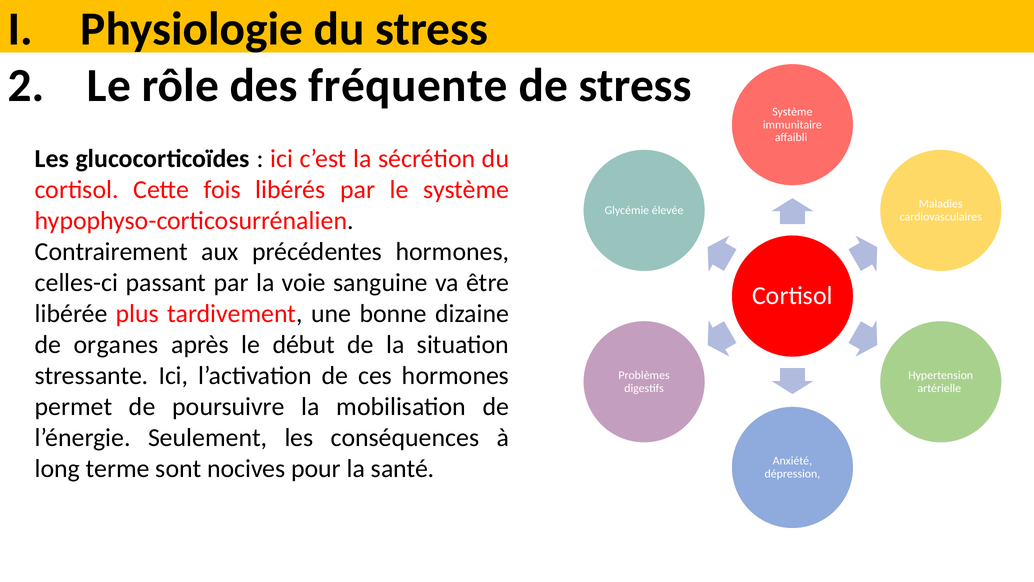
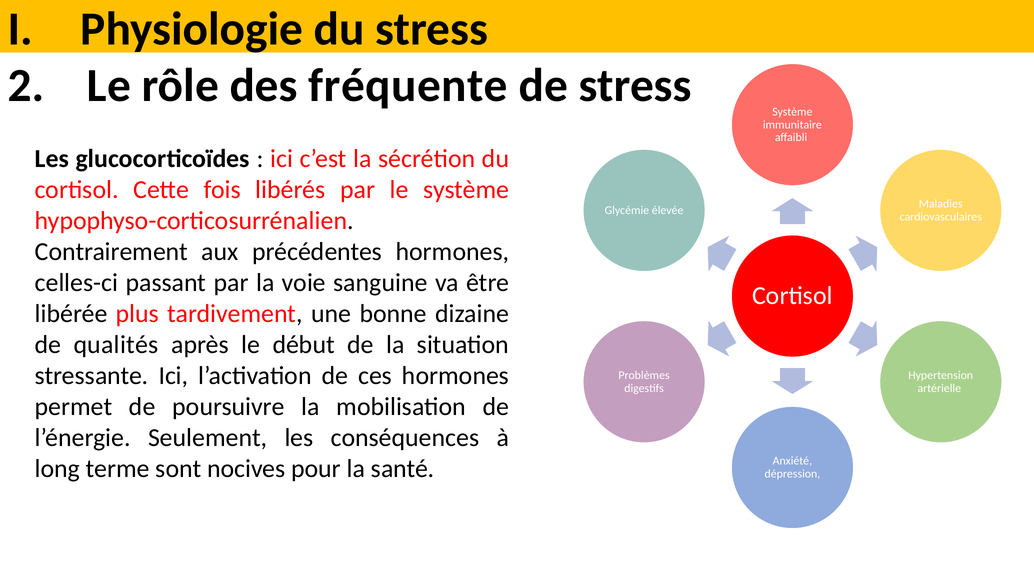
organes: organes -> qualités
